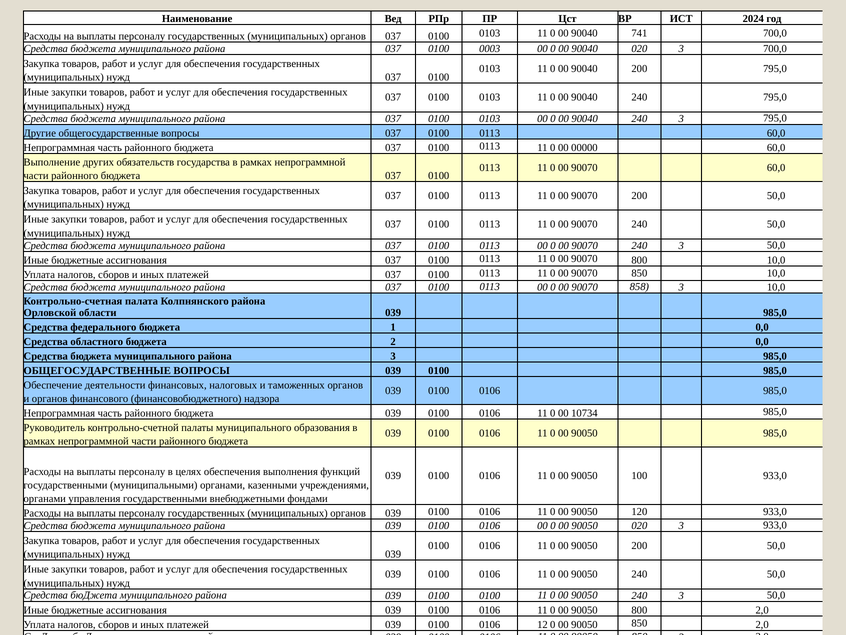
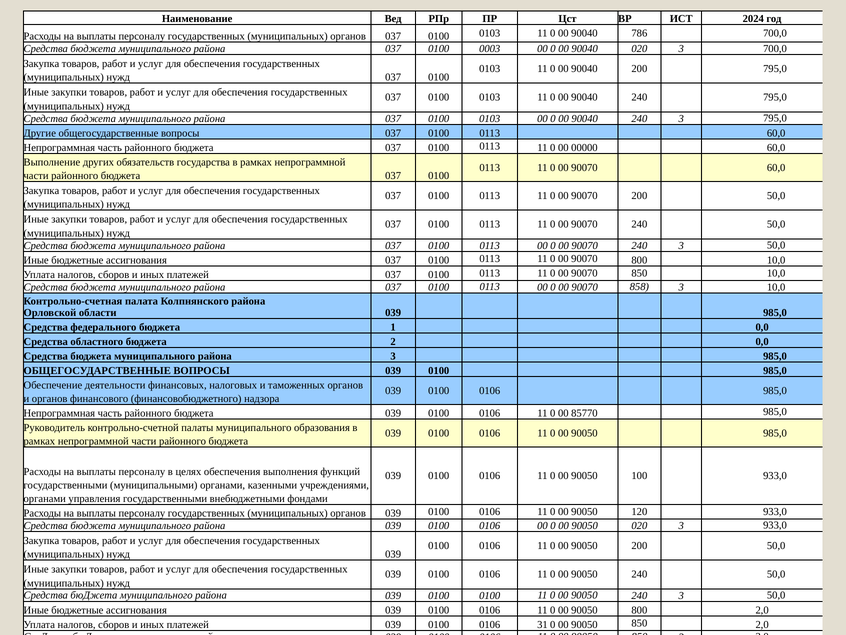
741: 741 -> 786
10734: 10734 -> 85770
12: 12 -> 31
